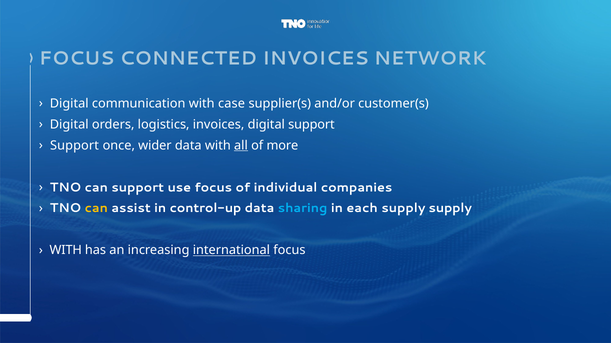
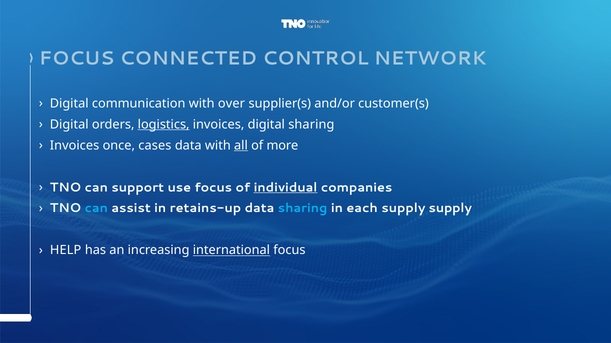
CONNECTED INVOICES: INVOICES -> CONTROL
case: case -> over
logistics underline: none -> present
digital support: support -> sharing
Support at (75, 146): Support -> Invoices
wider: wider -> cases
individual underline: none -> present
can at (96, 209) colour: yellow -> light blue
control-up: control-up -> retains-up
WITH at (66, 251): WITH -> HELP
